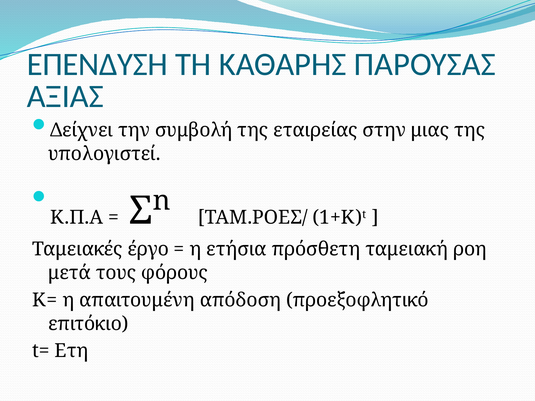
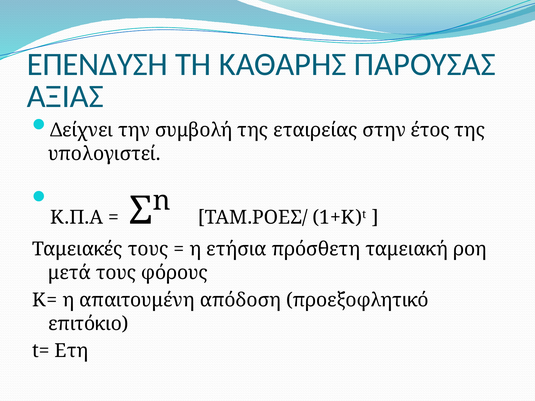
μιας: μιας -> έτος
Ταμειακές έργο: έργο -> τους
